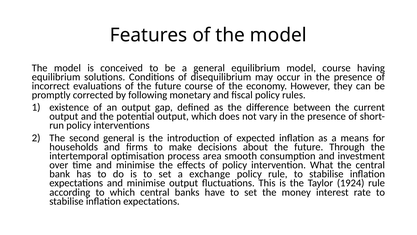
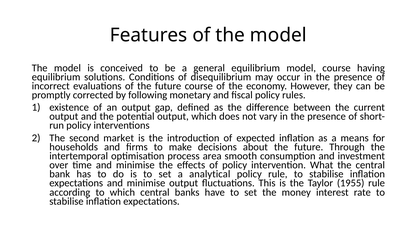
second general: general -> market
exchange: exchange -> analytical
1924: 1924 -> 1955
